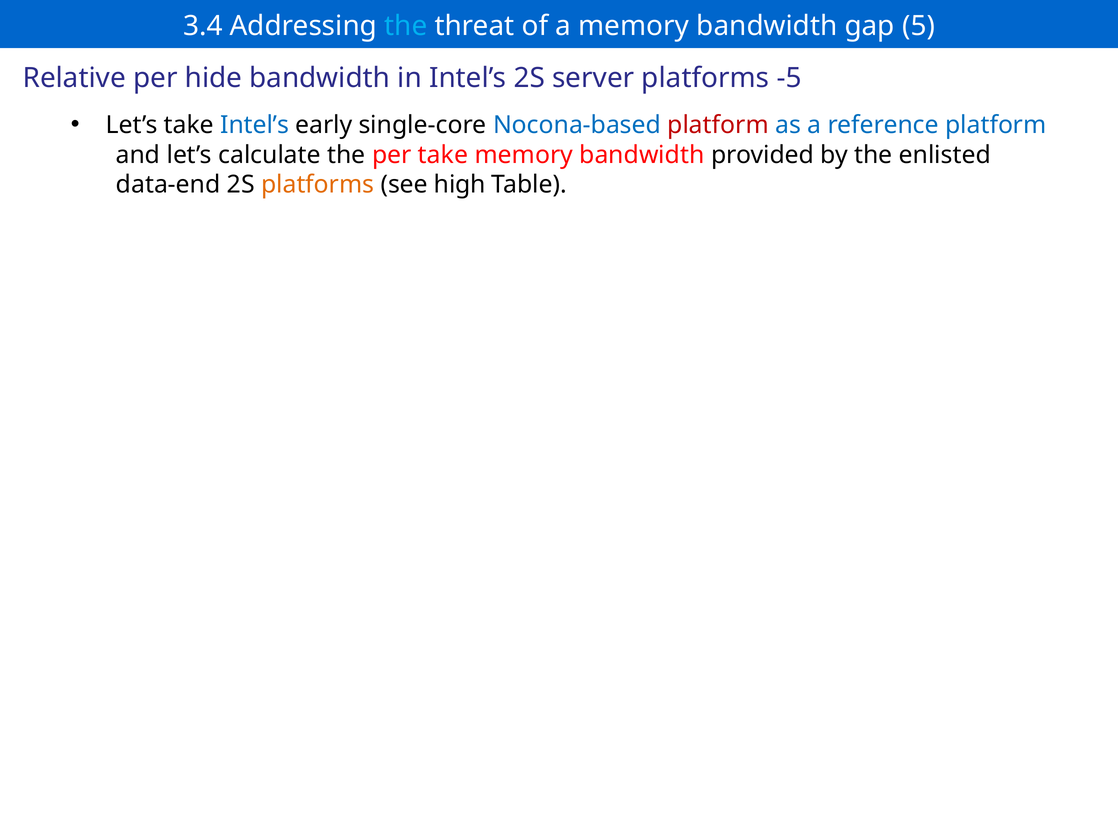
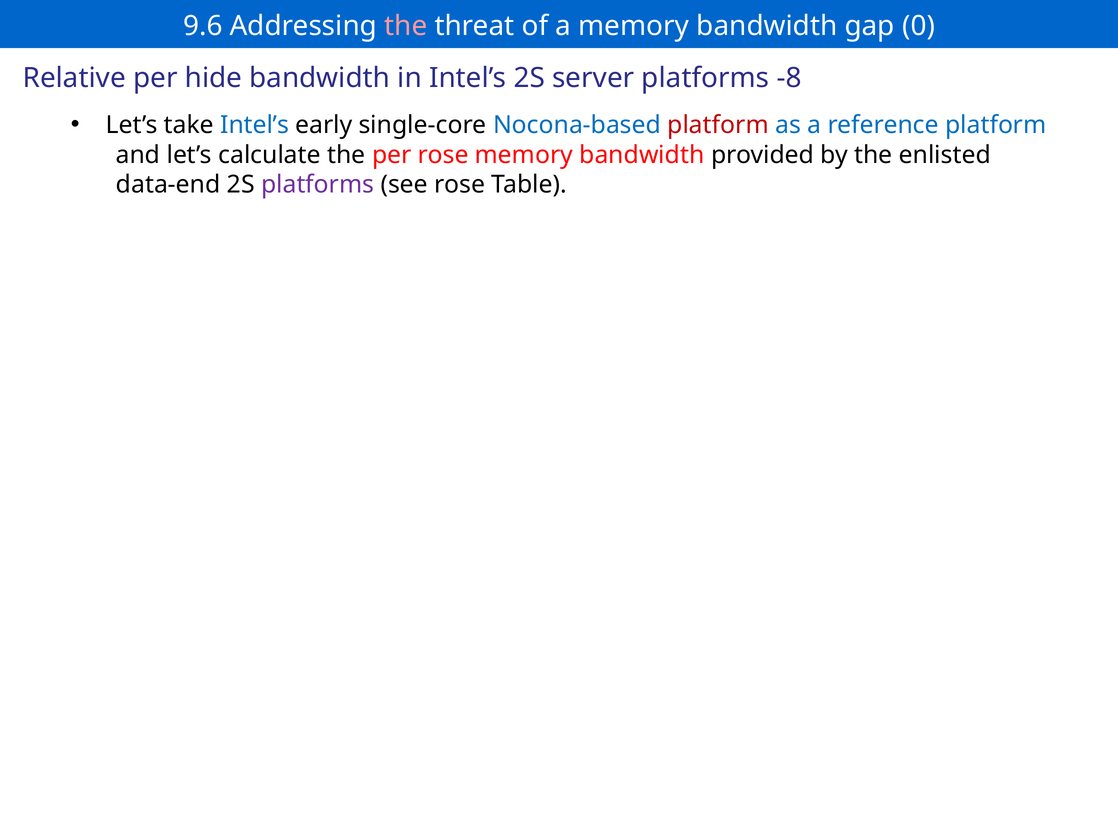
3.4: 3.4 -> 9.6
the at (406, 26) colour: light blue -> pink
5: 5 -> 0
-5: -5 -> -8
per take: take -> rose
platforms at (318, 185) colour: orange -> purple
see high: high -> rose
